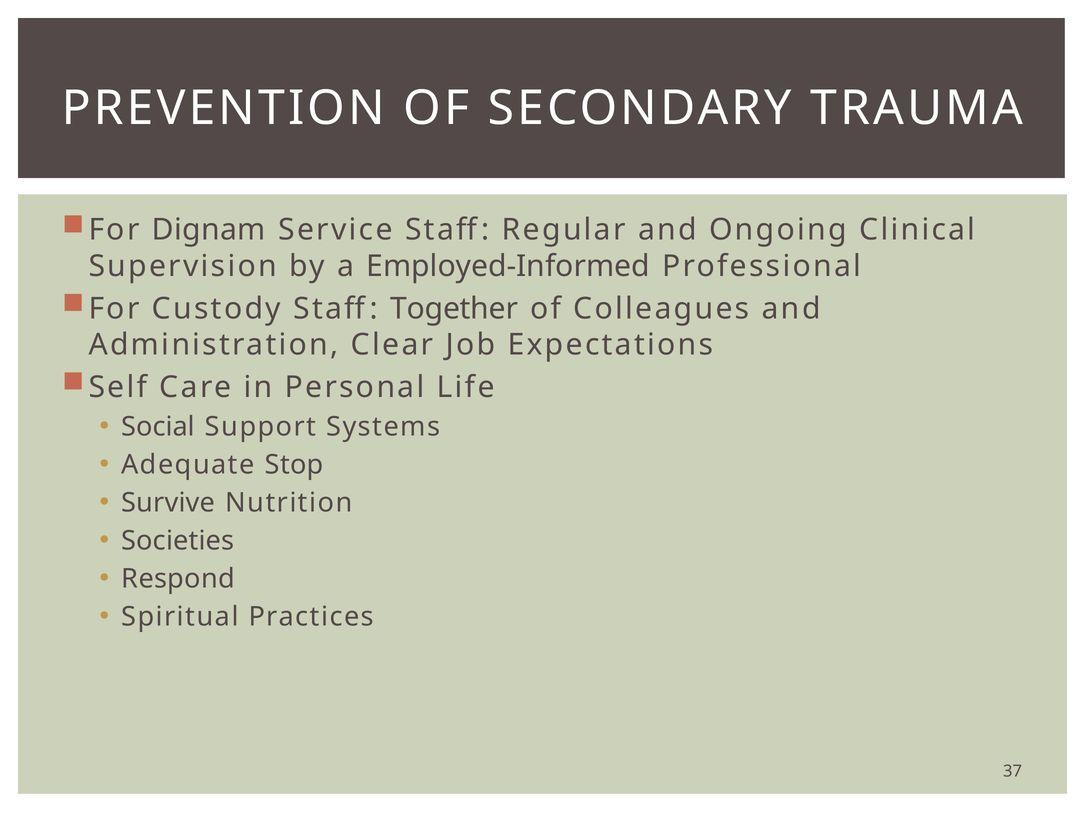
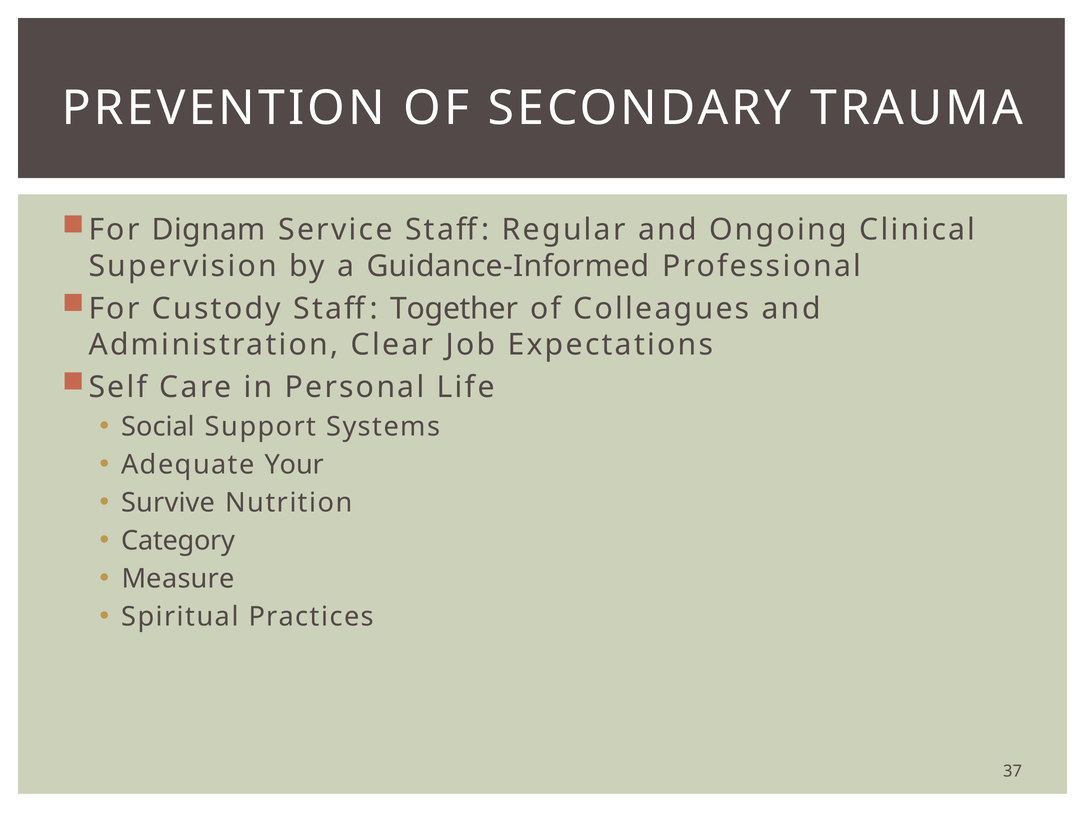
Employed-Informed: Employed-Informed -> Guidance-Informed
Stop: Stop -> Your
Societies: Societies -> Category
Respond: Respond -> Measure
